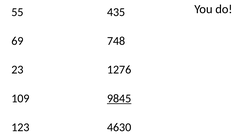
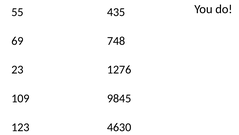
9845 underline: present -> none
